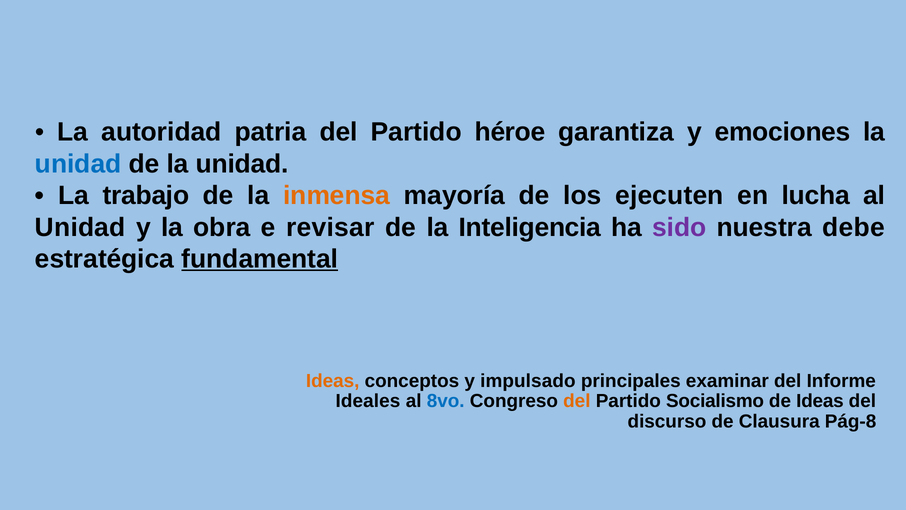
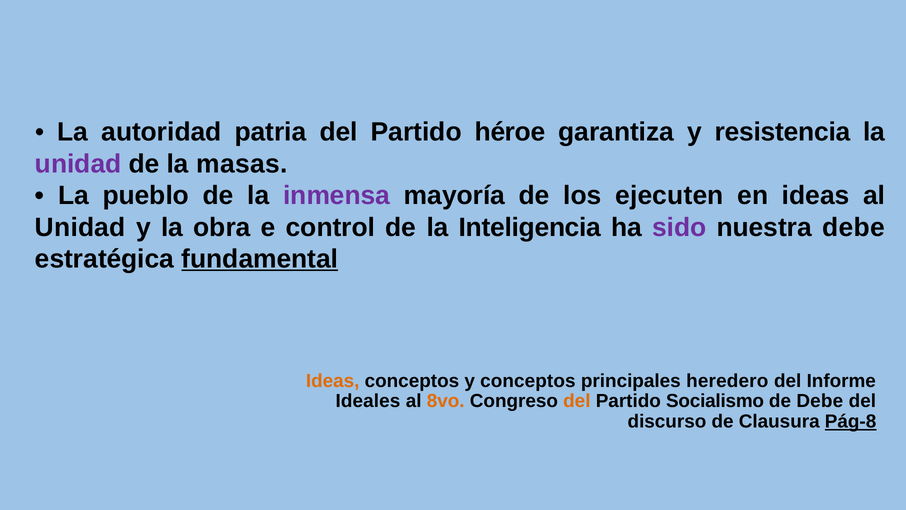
emociones: emociones -> resistencia
unidad at (78, 164) colour: blue -> purple
de la unidad: unidad -> masas
trabajo: trabajo -> pueblo
inmensa colour: orange -> purple
en lucha: lucha -> ideas
revisar: revisar -> control
y impulsado: impulsado -> conceptos
examinar: examinar -> heredero
8vo colour: blue -> orange
de Ideas: Ideas -> Debe
Pág-8 underline: none -> present
